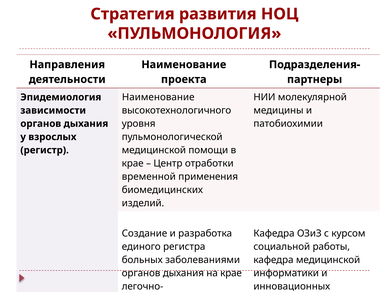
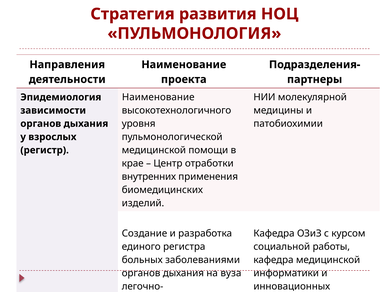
временной: временной -> внутренних
на крае: крае -> вуза
